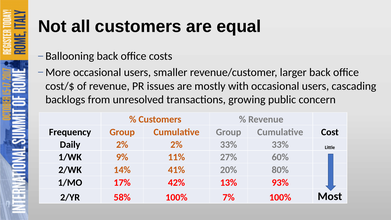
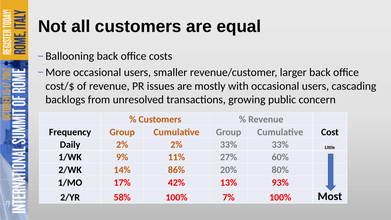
41%: 41% -> 86%
